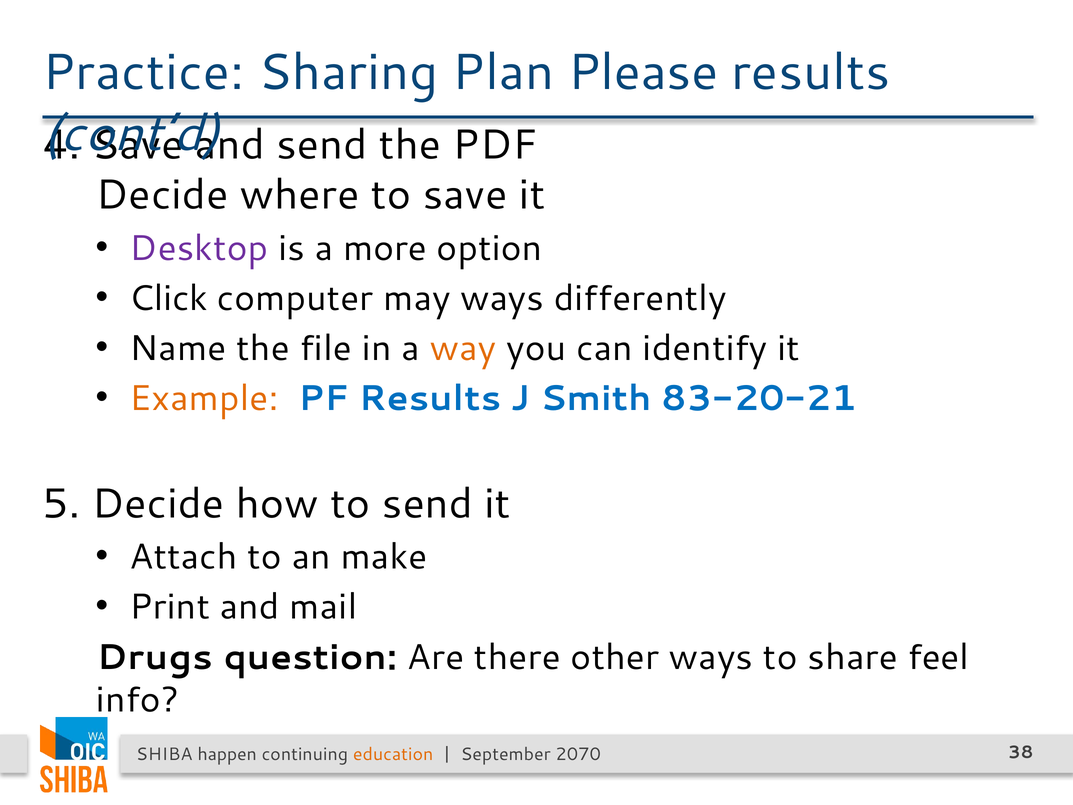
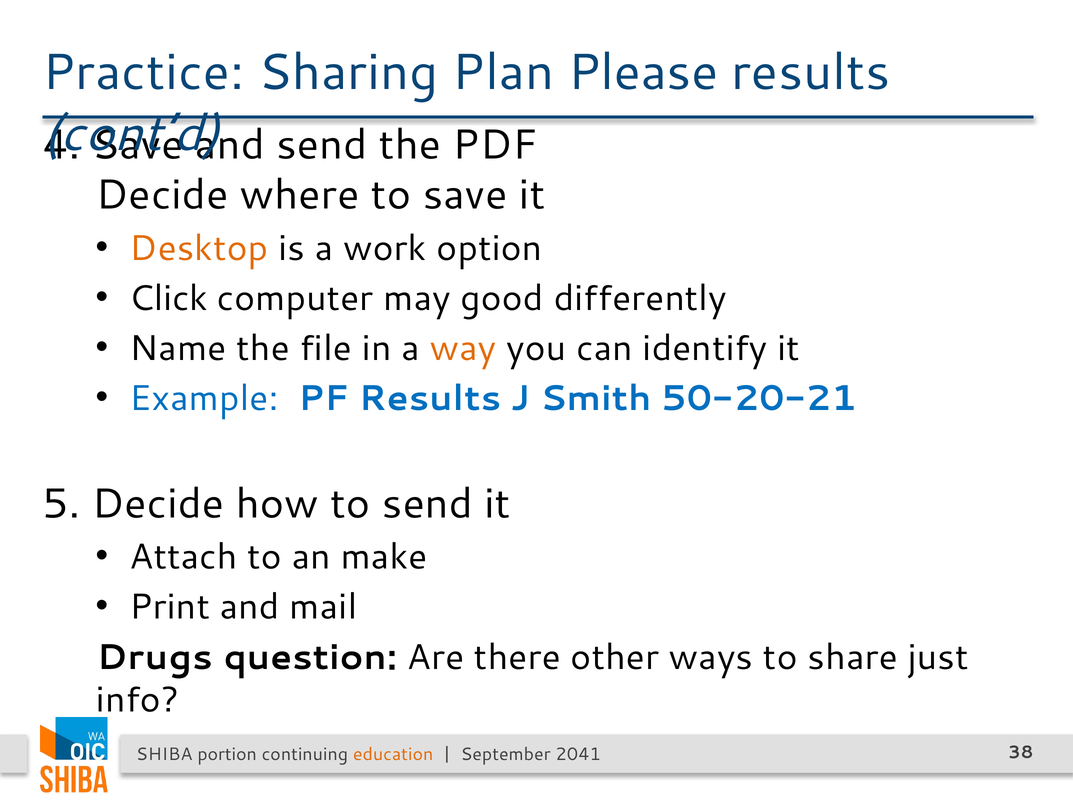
Desktop colour: purple -> orange
more: more -> work
may ways: ways -> good
Example colour: orange -> blue
83-20-21: 83-20-21 -> 50-20-21
feel: feel -> just
happen: happen -> portion
2070: 2070 -> 2041
